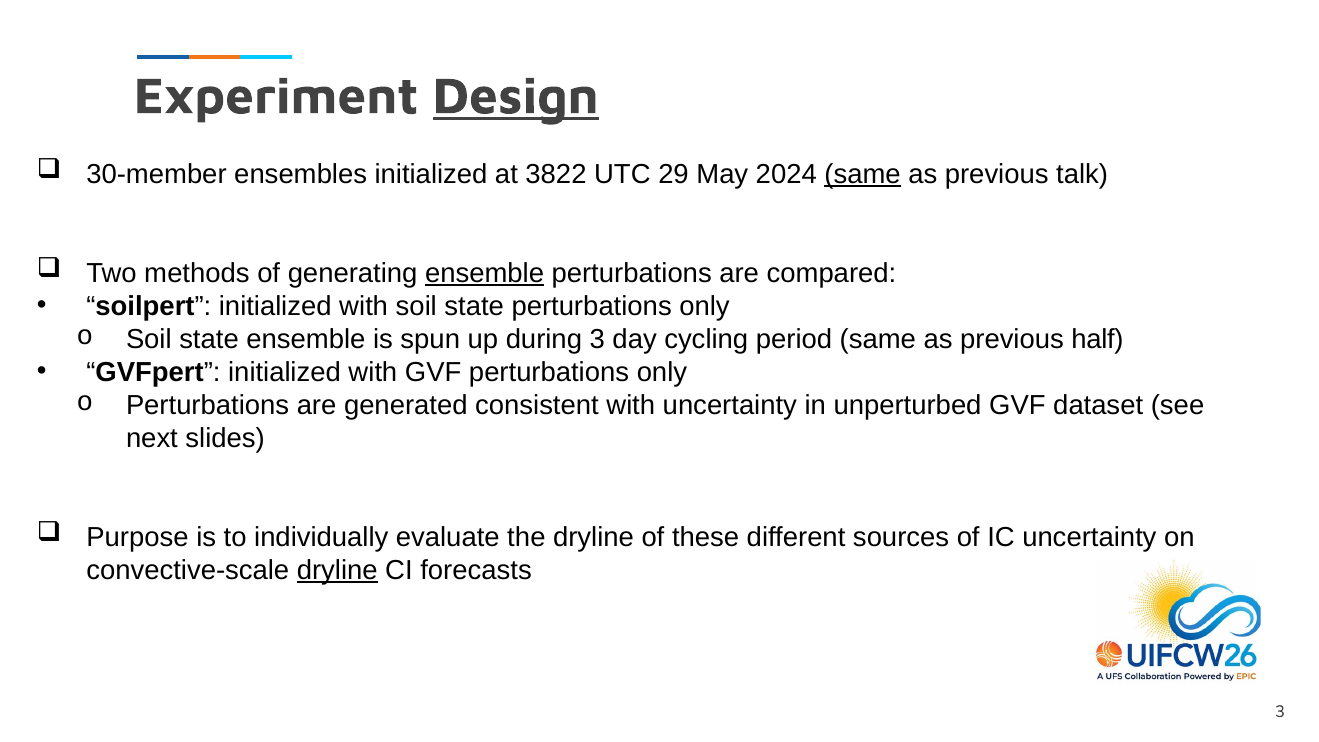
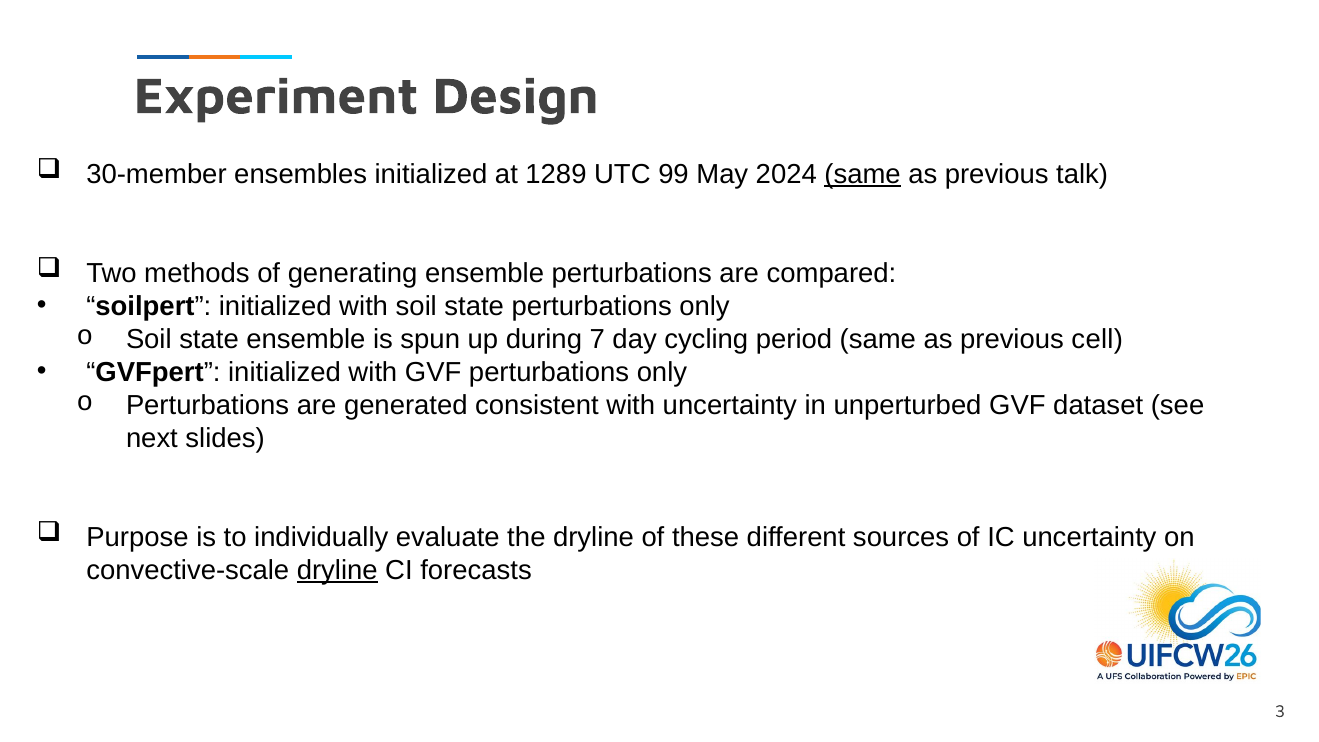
Design underline: present -> none
3822: 3822 -> 1289
29: 29 -> 99
ensemble at (485, 273) underline: present -> none
during 3: 3 -> 7
half: half -> cell
